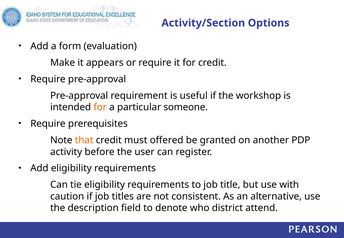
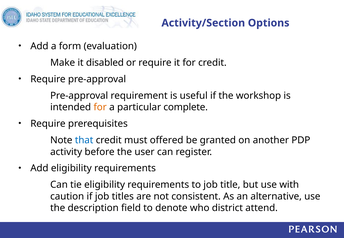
appears: appears -> disabled
someone: someone -> complete
that colour: orange -> blue
